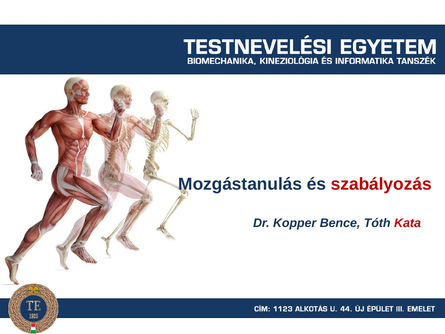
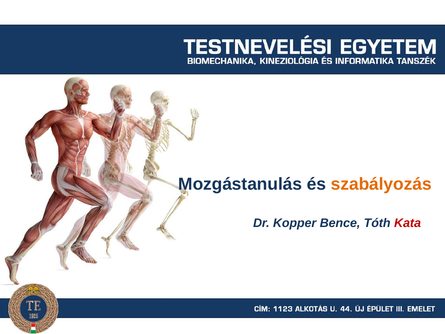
szabályozás colour: red -> orange
